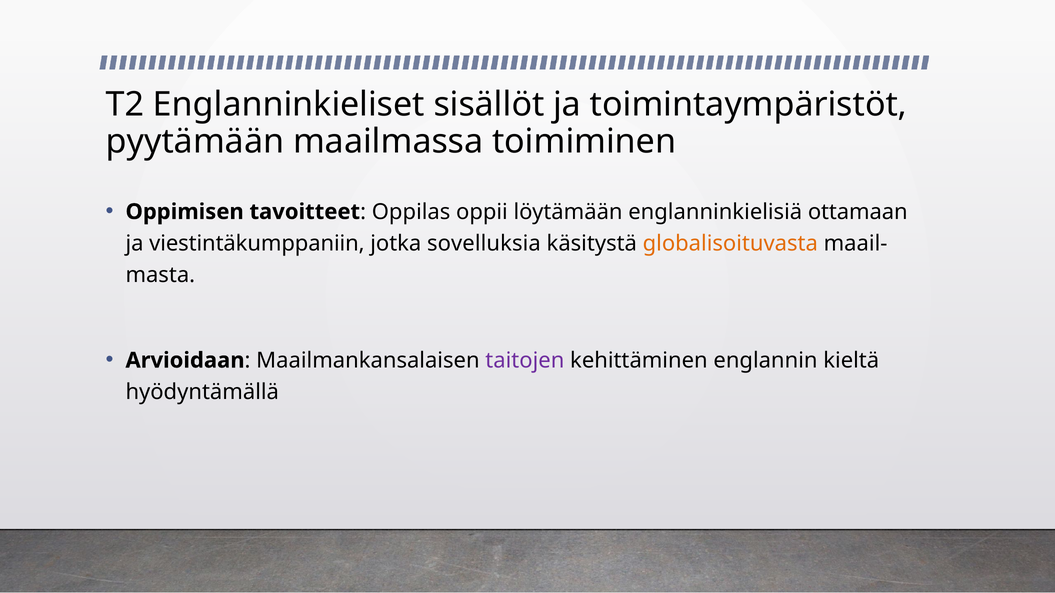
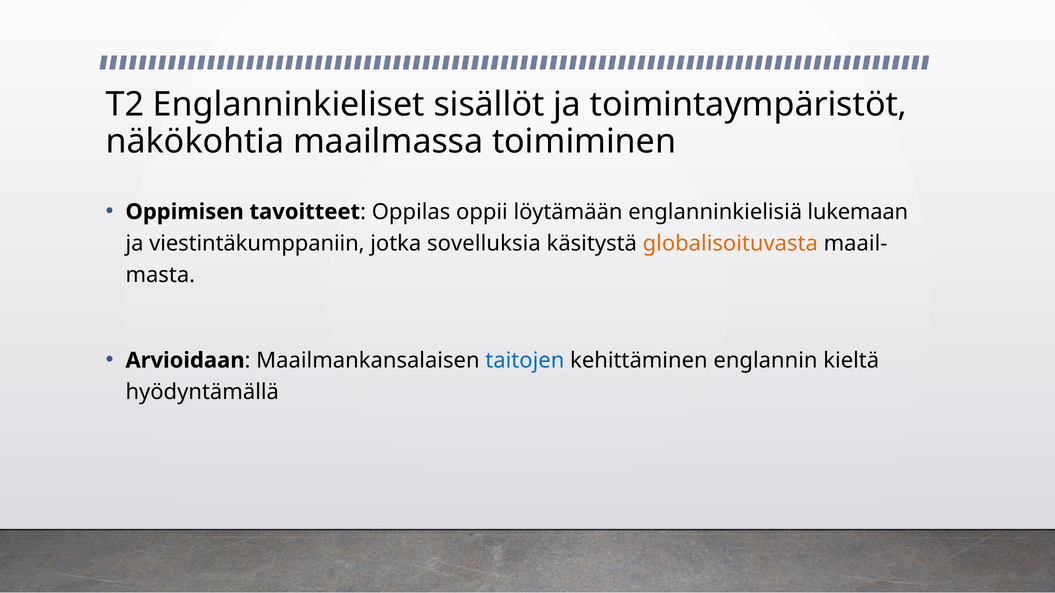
pyytämään: pyytämään -> näkökohtia
ottamaan: ottamaan -> lukemaan
taitojen colour: purple -> blue
